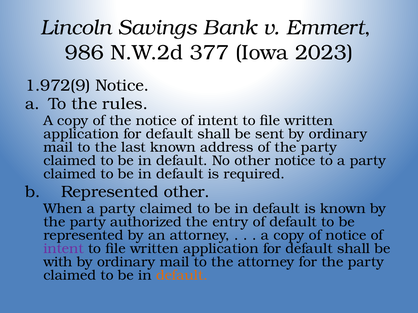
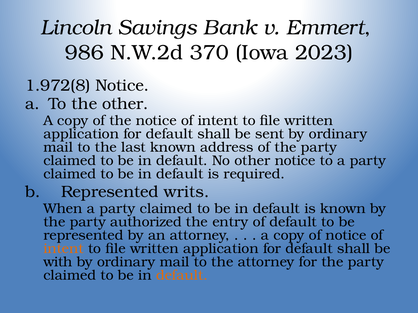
377: 377 -> 370
1.972(9: 1.972(9 -> 1.972(8
the rules: rules -> other
Represented other: other -> writs
intent at (64, 249) colour: purple -> orange
